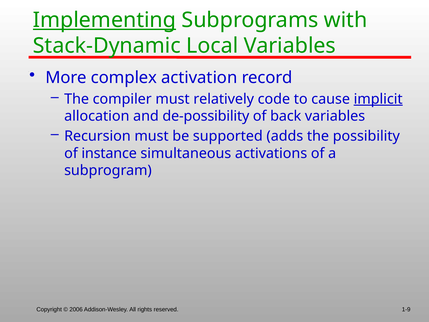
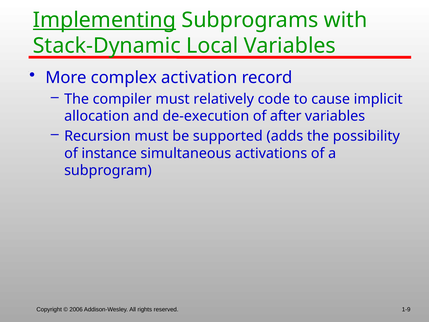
implicit underline: present -> none
de-possibility: de-possibility -> de-execution
back: back -> after
